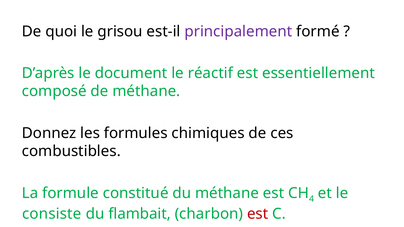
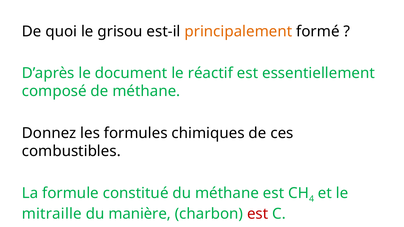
principalement colour: purple -> orange
consiste: consiste -> mitraille
flambait: flambait -> manière
